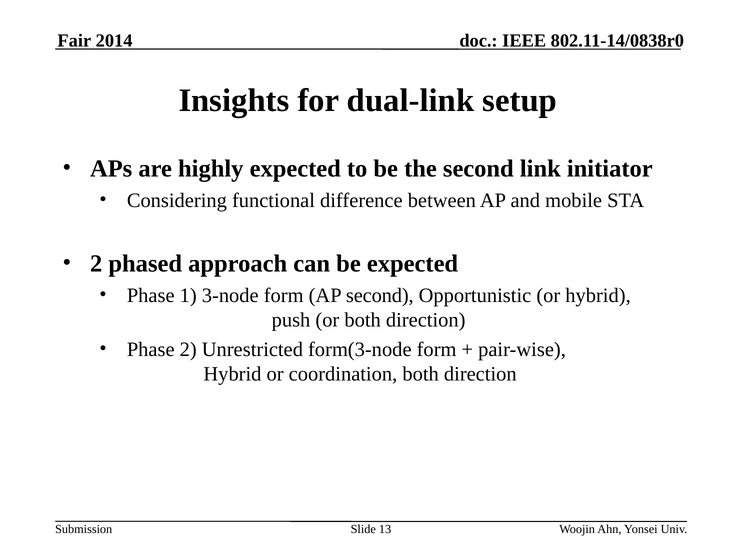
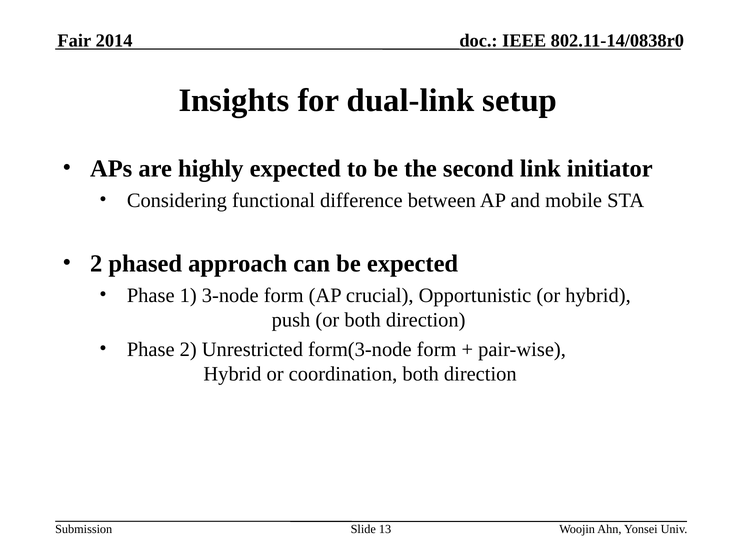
AP second: second -> crucial
